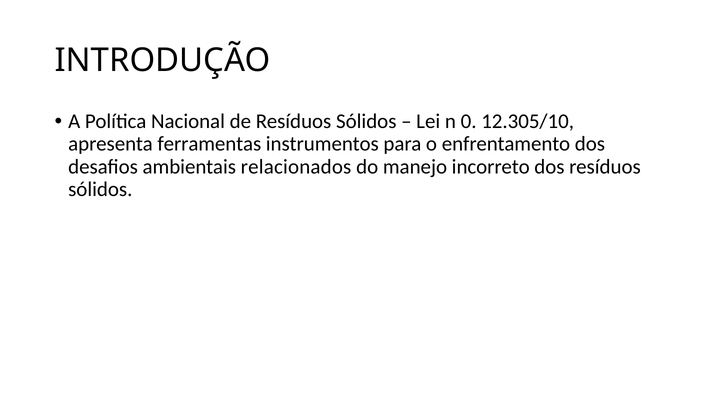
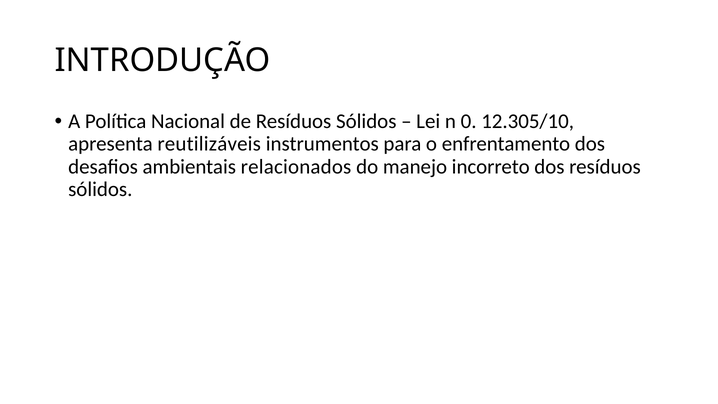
ferramentas: ferramentas -> reutilizáveis
